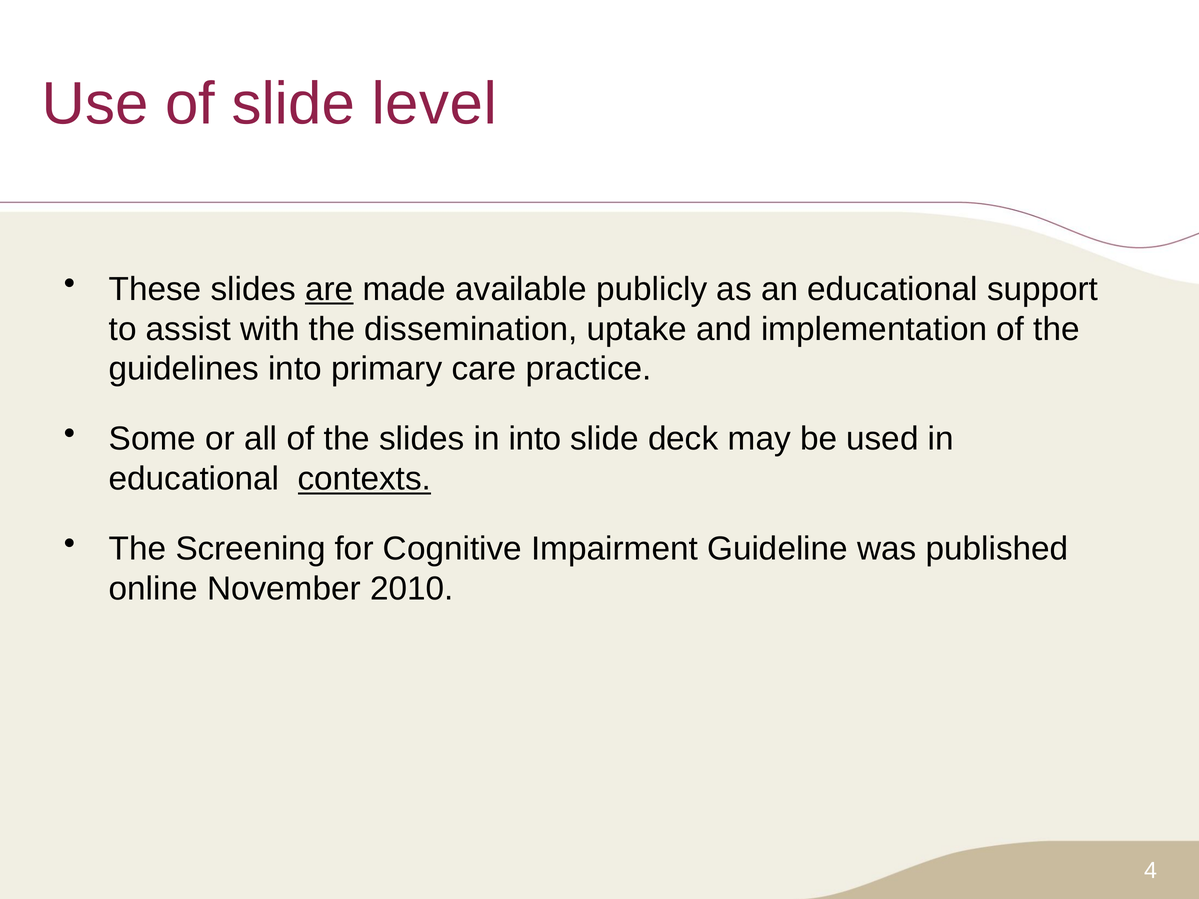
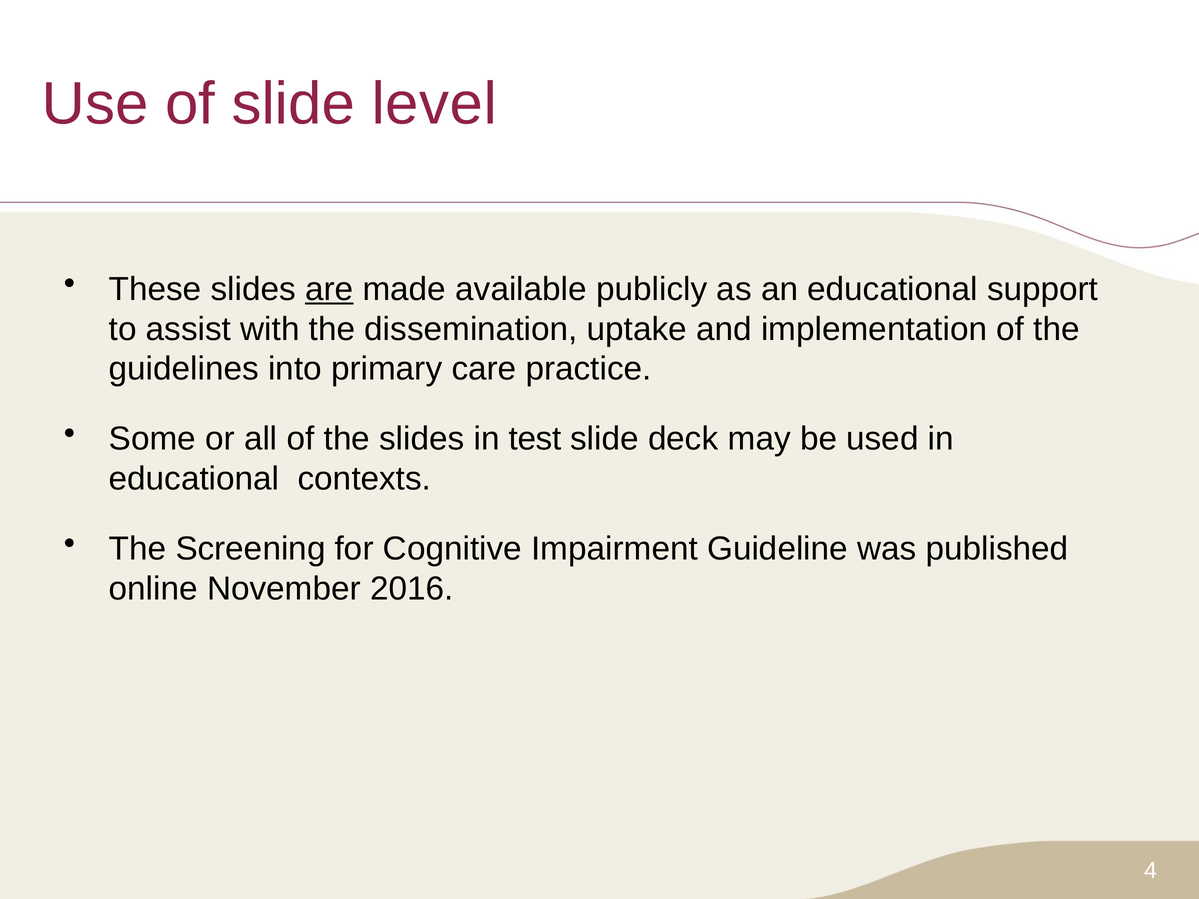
in into: into -> test
contexts underline: present -> none
2010: 2010 -> 2016
